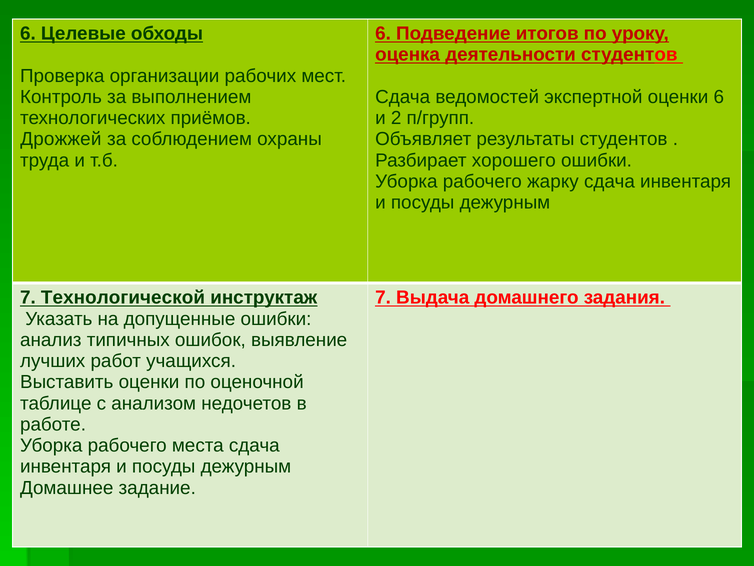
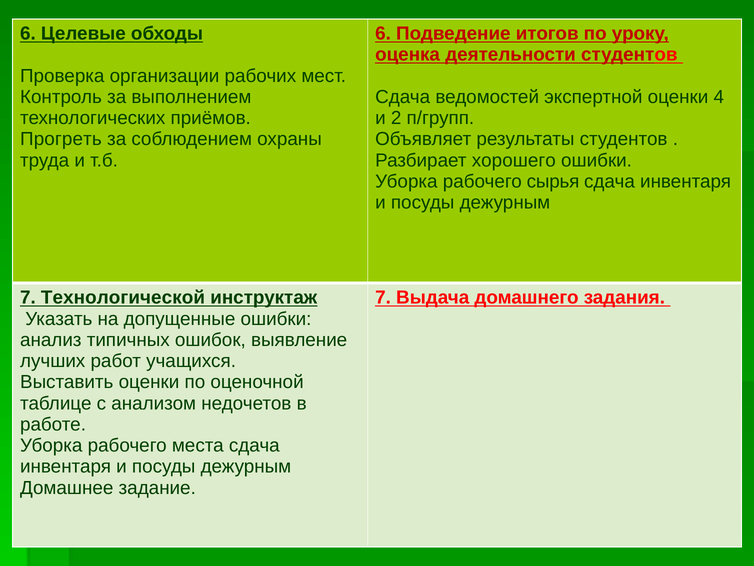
оценки 6: 6 -> 4
Дрожжей: Дрожжей -> Прогреть
жарку: жарку -> сырья
